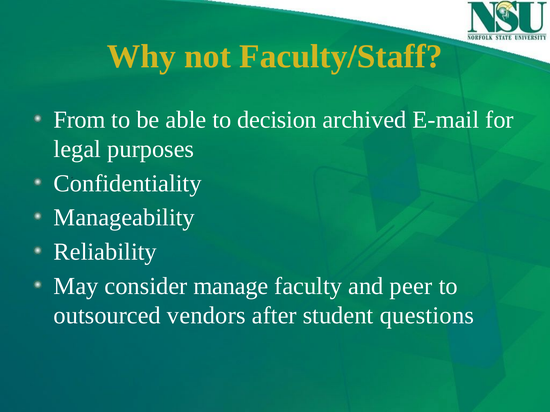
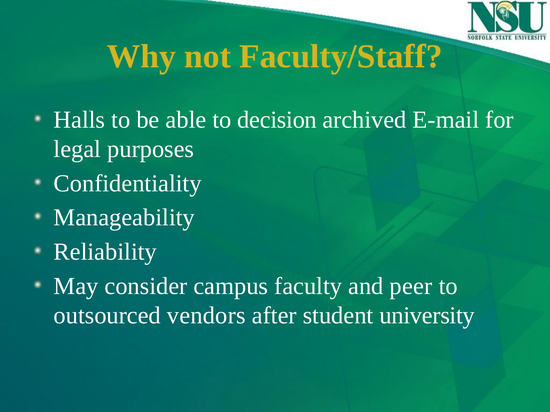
From: From -> Halls
manage: manage -> campus
questions: questions -> university
